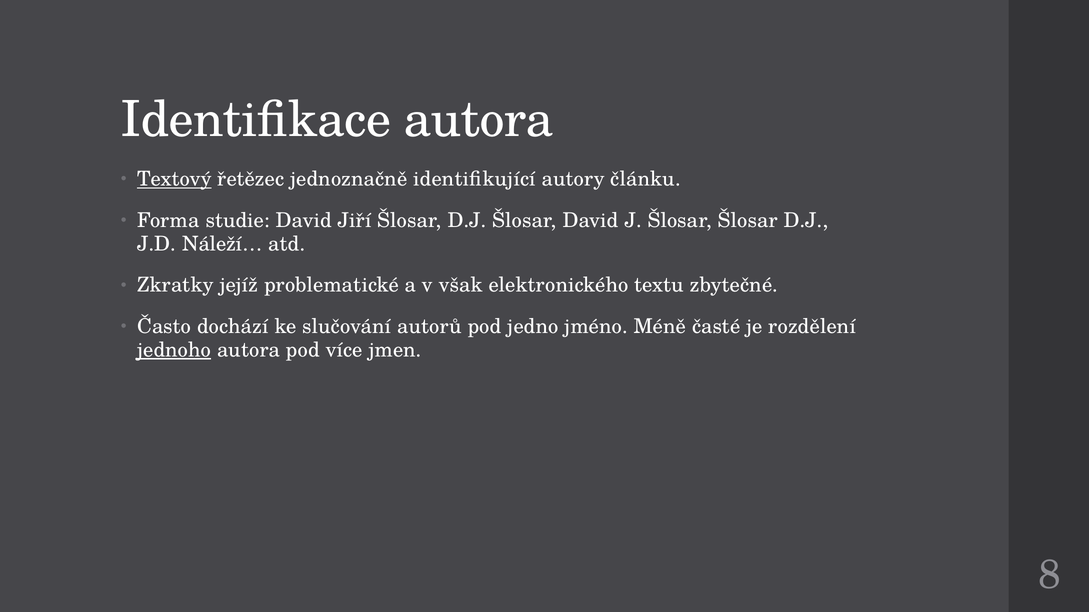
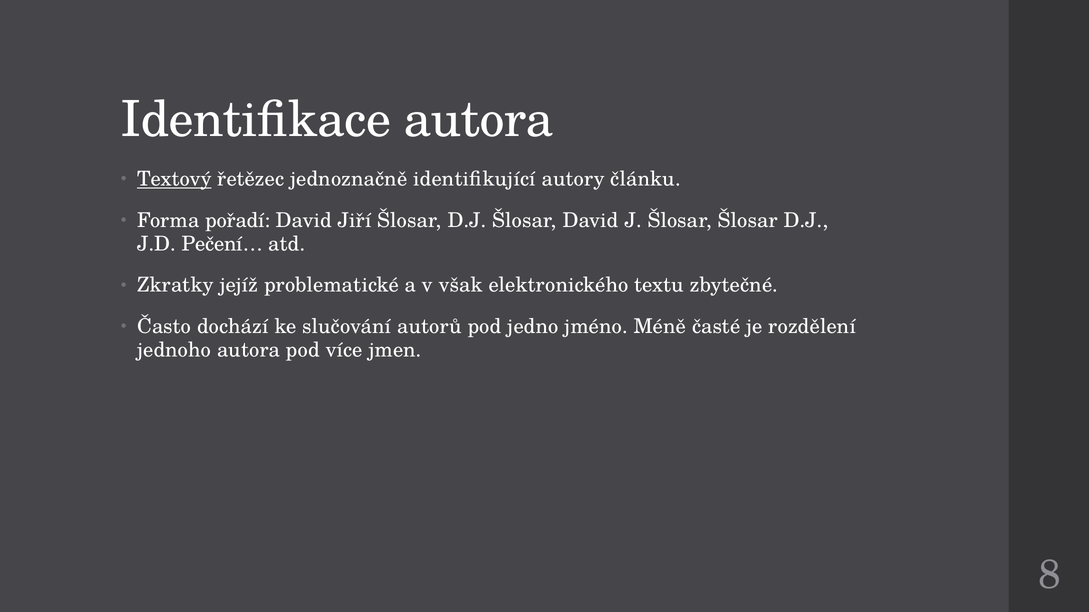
studie: studie -> pořadí
Náleží…: Náleží… -> Pečení…
jednoho underline: present -> none
